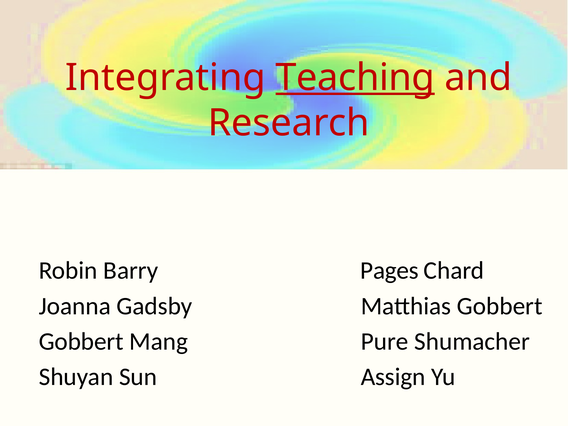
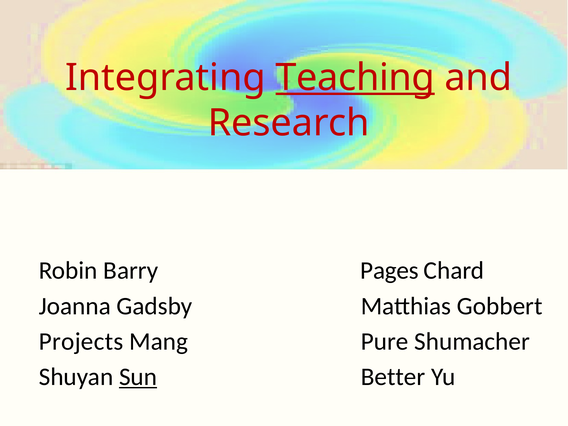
Gobbert at (81, 341): Gobbert -> Projects
Sun underline: none -> present
Assign: Assign -> Better
